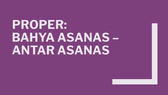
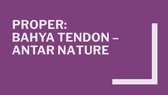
BAHYA ASANAS: ASANAS -> TENDON
ANTAR ASANAS: ASANAS -> NATURE
